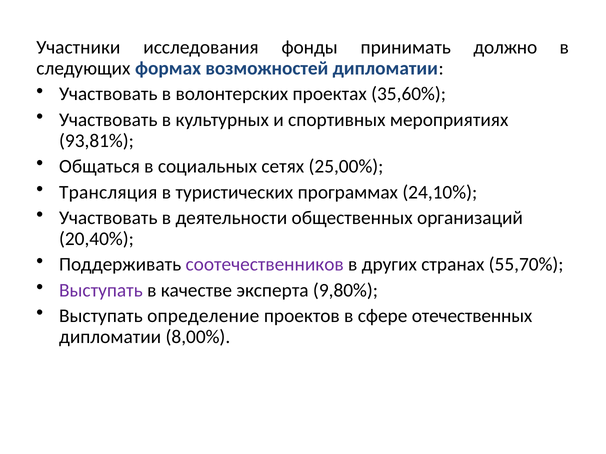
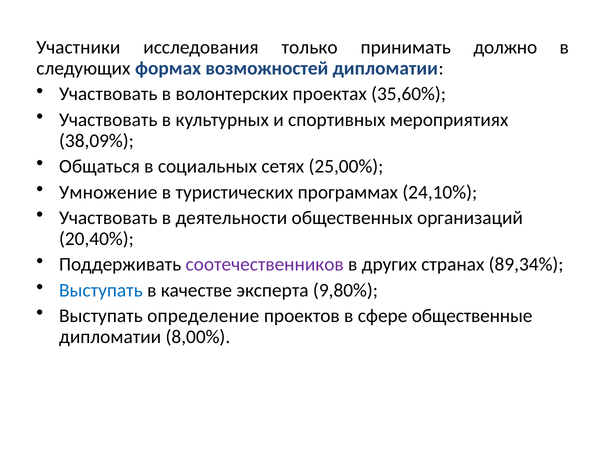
фонды: фонды -> только
93,81%: 93,81% -> 38,09%
Трансляция: Трансляция -> Умножение
55,70%: 55,70% -> 89,34%
Выступать at (101, 290) colour: purple -> blue
отечественных: отечественных -> общественные
